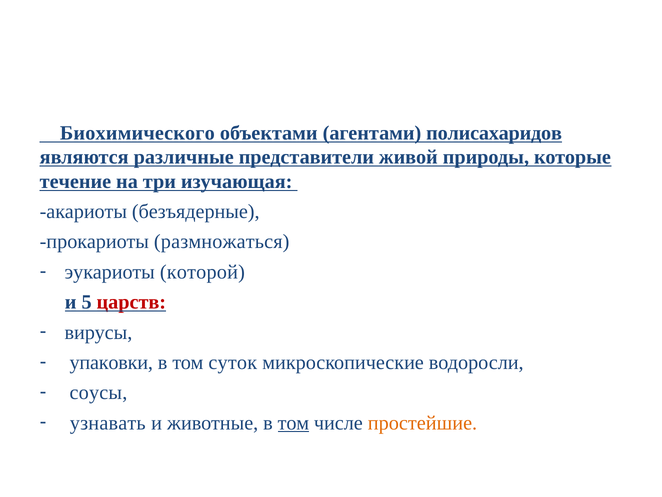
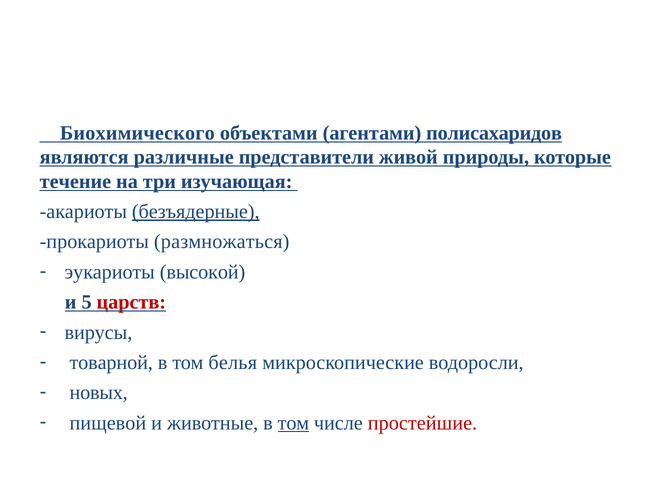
безъядерные underline: none -> present
которой: которой -> высокой
упаковки: упаковки -> товарной
суток: суток -> белья
соусы: соусы -> новых
узнавать: узнавать -> пищевой
простейшие colour: orange -> red
